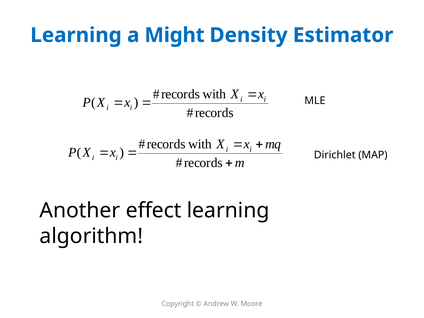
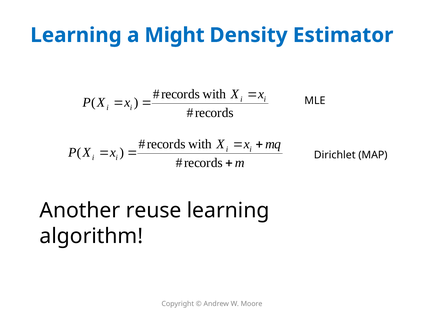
effect: effect -> reuse
